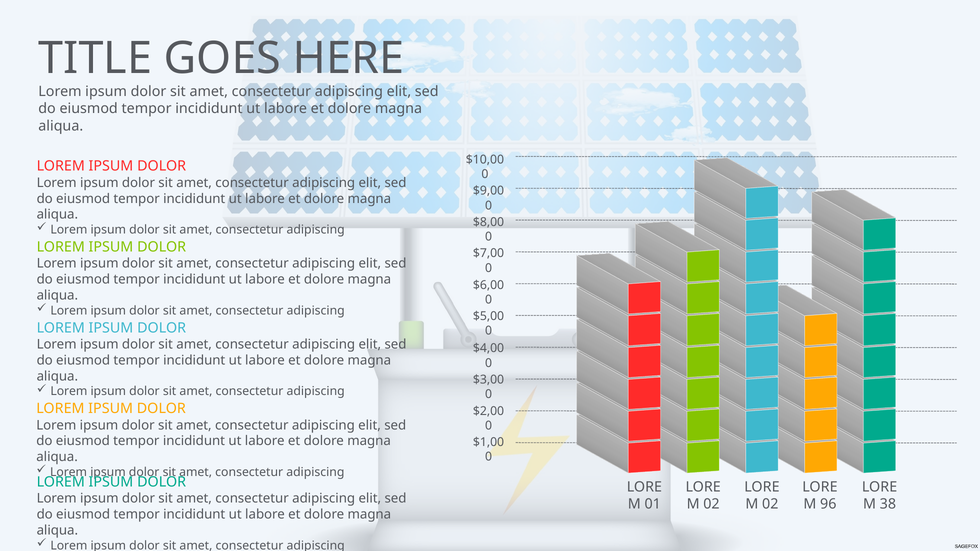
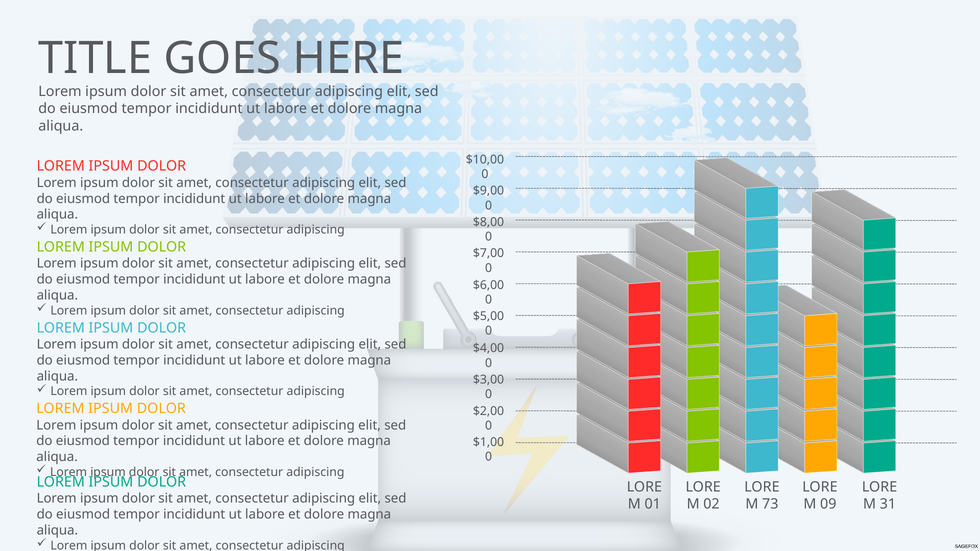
02 at (770, 504): 02 -> 73
96: 96 -> 09
38: 38 -> 31
